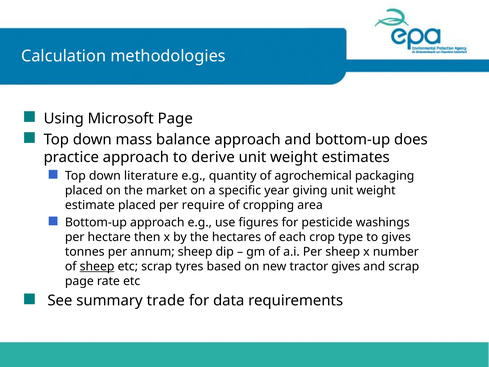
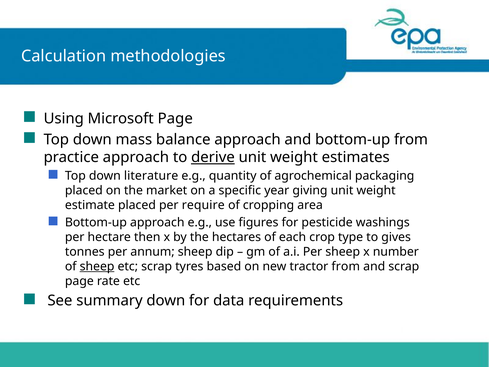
bottom-up does: does -> from
derive underline: none -> present
tractor gives: gives -> from
summary trade: trade -> down
